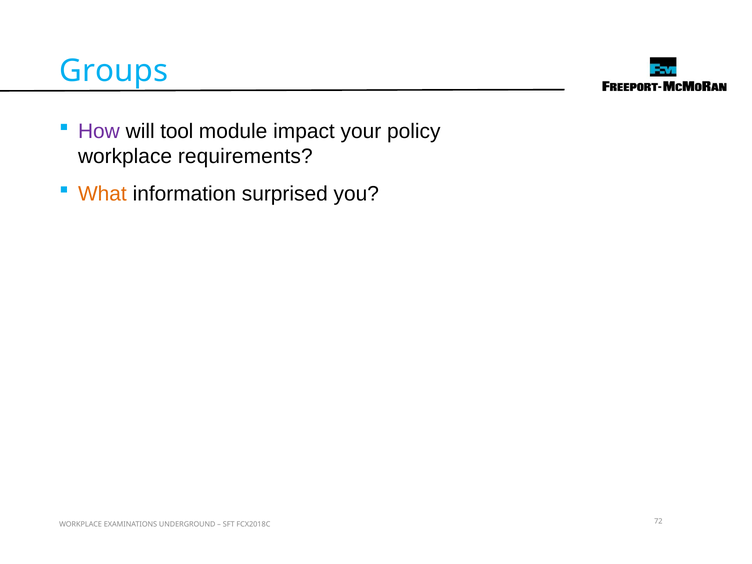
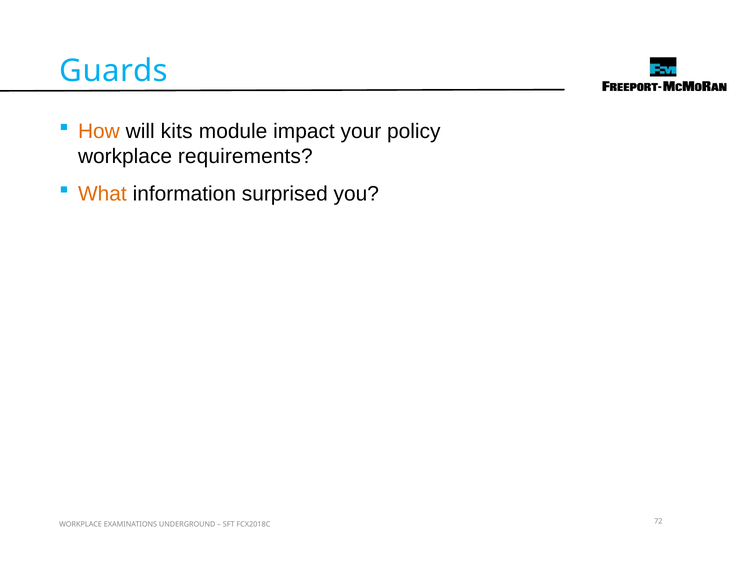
Groups: Groups -> Guards
How colour: purple -> orange
tool: tool -> kits
